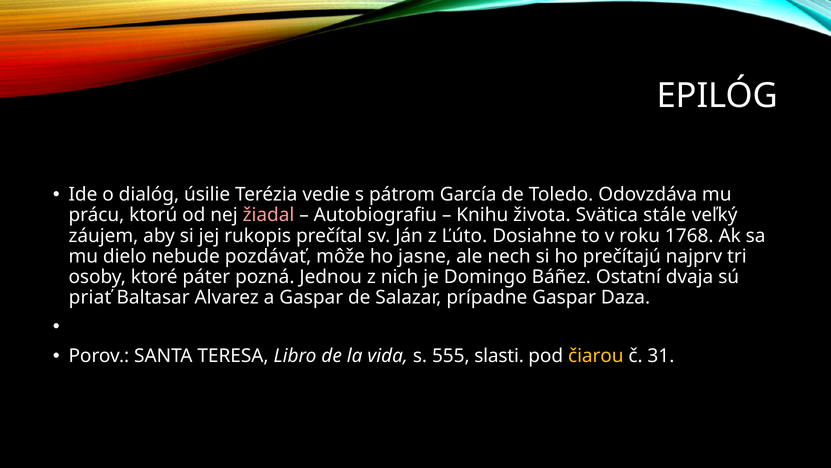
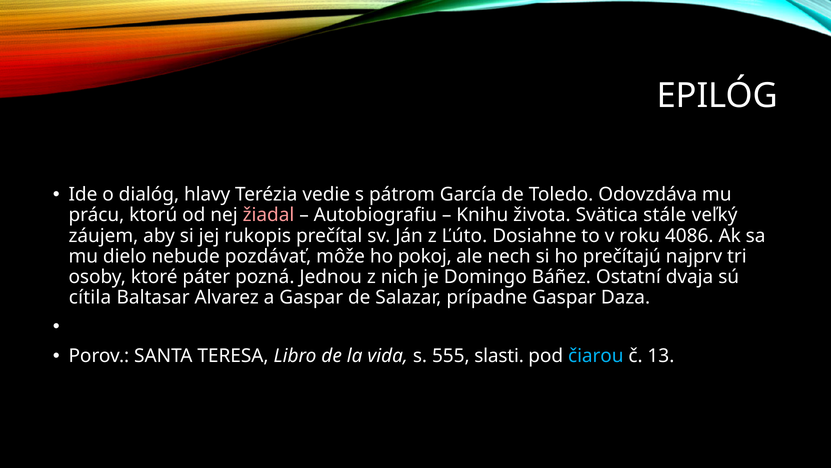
úsilie: úsilie -> hlavy
1768: 1768 -> 4086
jasne: jasne -> pokoj
priať: priať -> cítila
čiarou colour: yellow -> light blue
31: 31 -> 13
